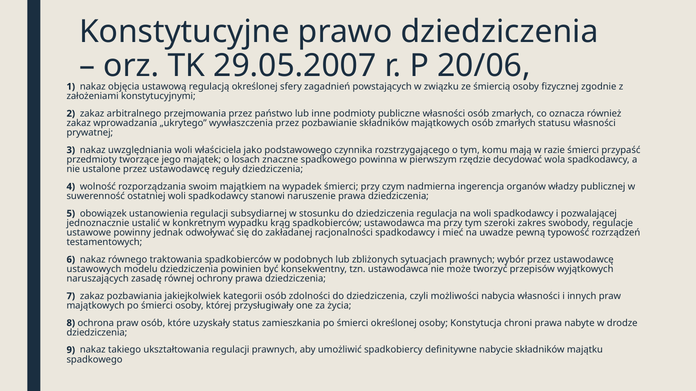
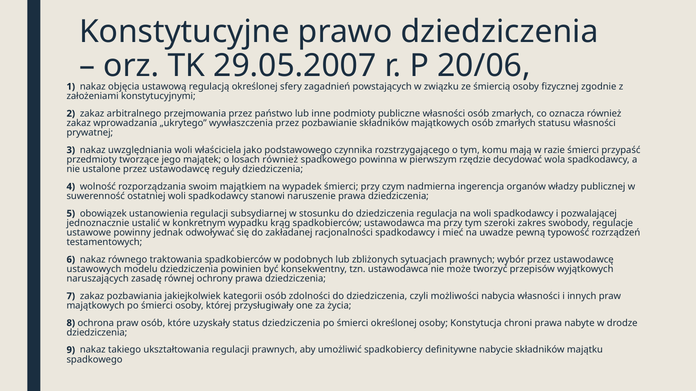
losach znaczne: znaczne -> również
status zamieszkania: zamieszkania -> dziedziczenia
